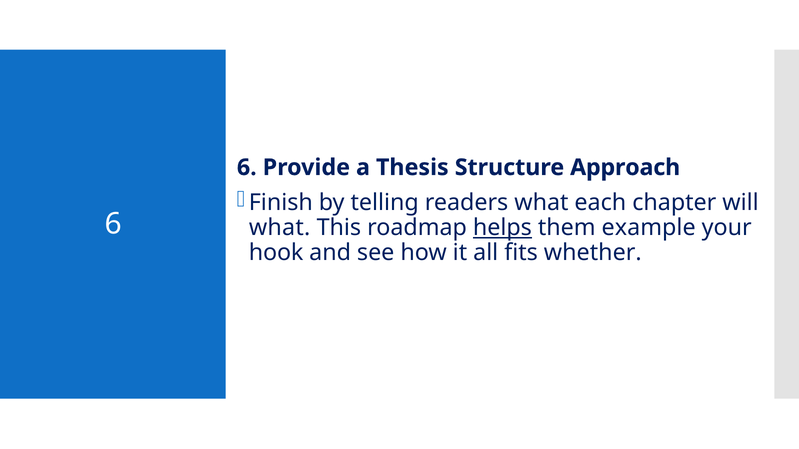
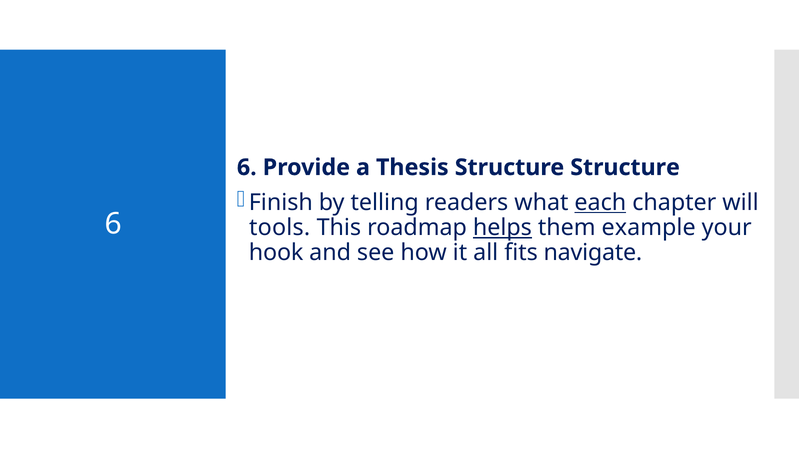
Structure Approach: Approach -> Structure
each underline: none -> present
what at (280, 228): what -> tools
whether: whether -> navigate
